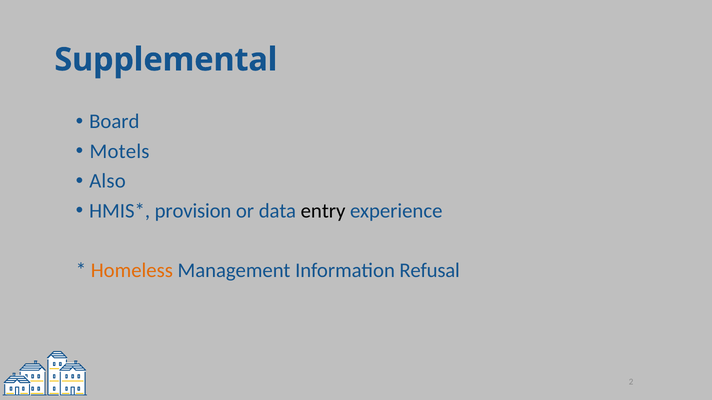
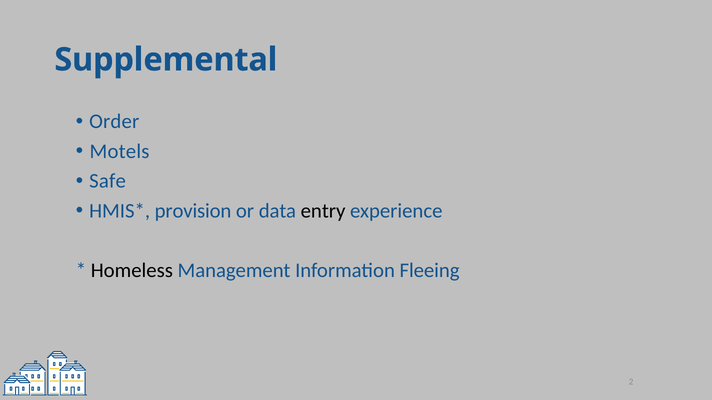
Board: Board -> Order
Also: Also -> Safe
Homeless colour: orange -> black
Refusal: Refusal -> Fleeing
